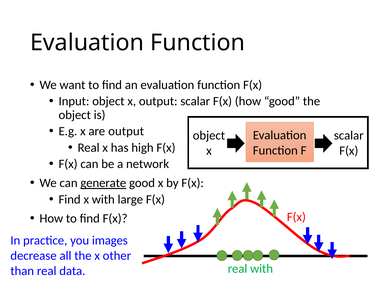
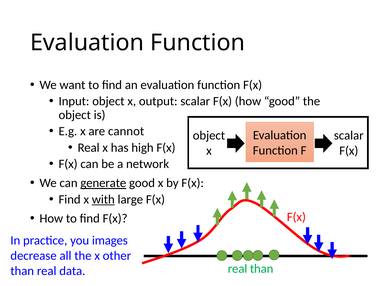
are output: output -> cannot
with at (103, 199) underline: none -> present
real with: with -> than
